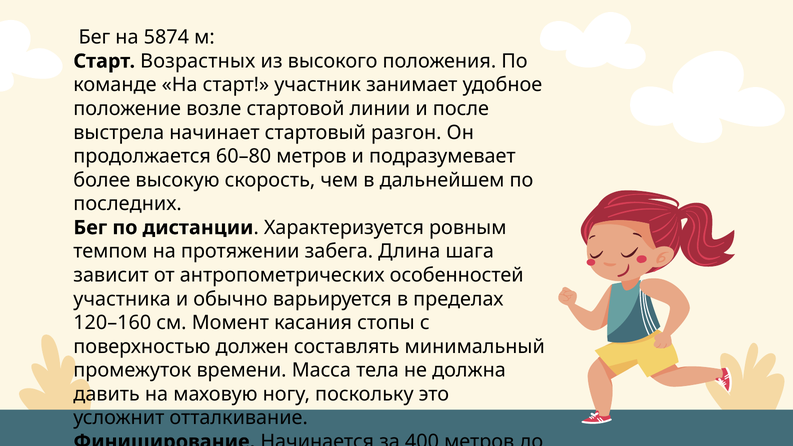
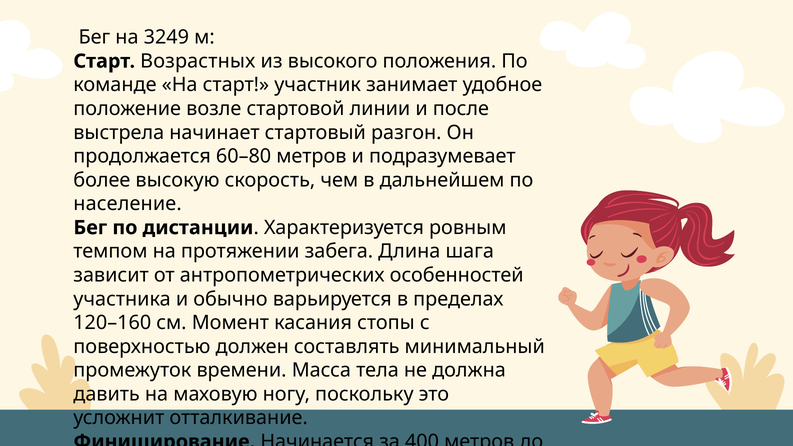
5874: 5874 -> 3249
последних at (128, 204): последних -> население
